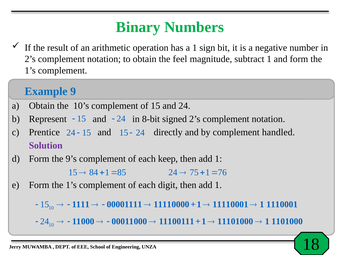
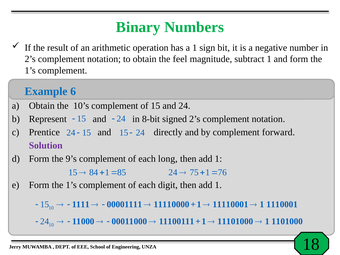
9: 9 -> 6
handled: handled -> forward
keep: keep -> long
